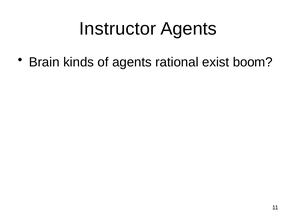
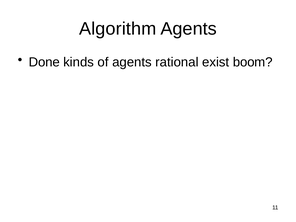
Instructor: Instructor -> Algorithm
Brain: Brain -> Done
